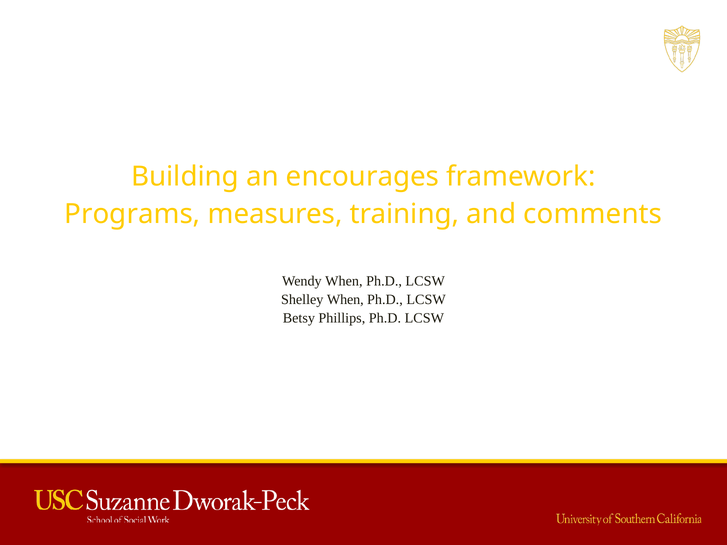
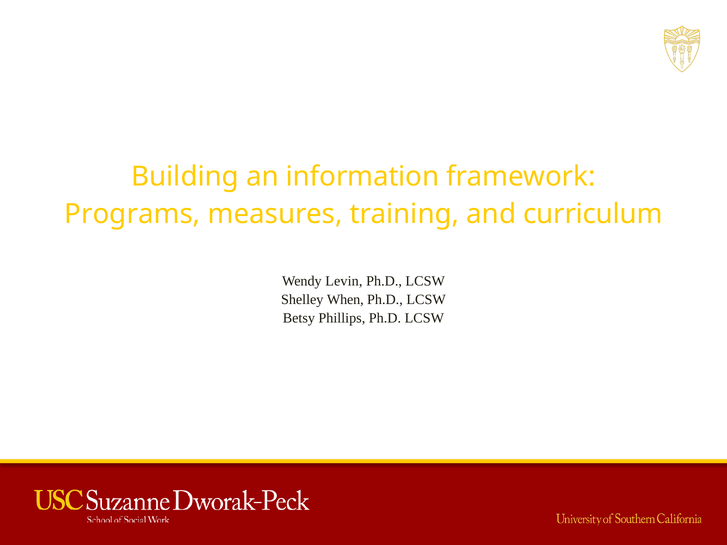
encourages: encourages -> information
comments: comments -> curriculum
Wendy When: When -> Levin
